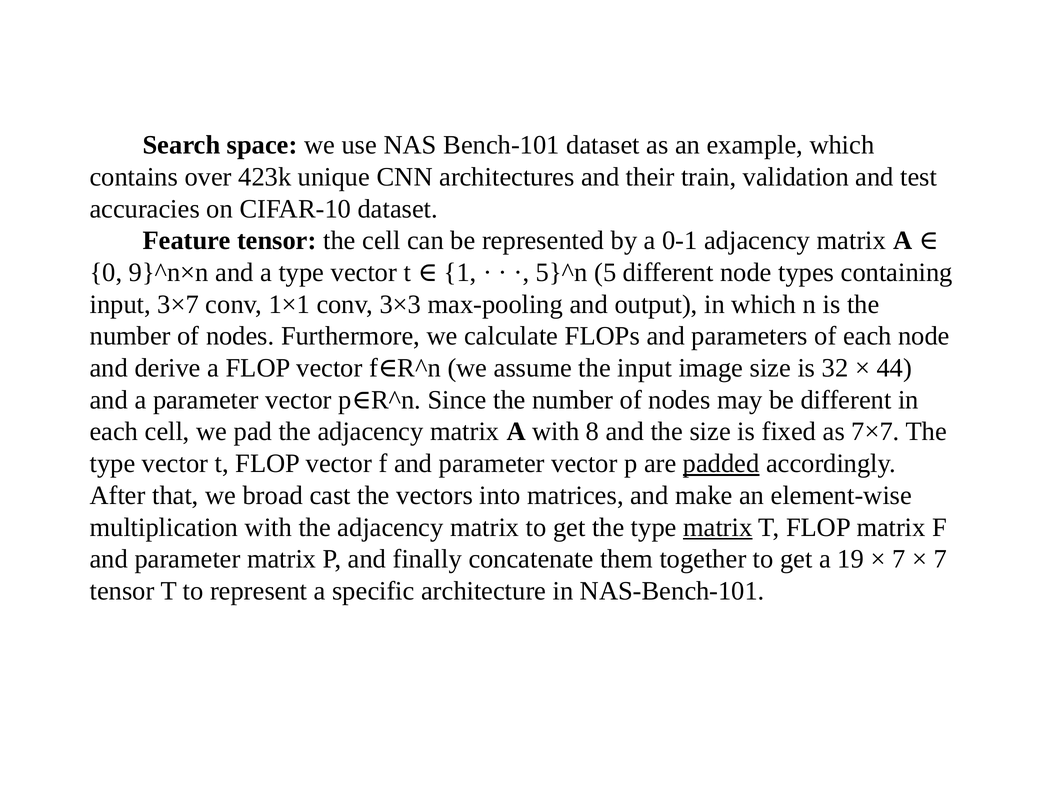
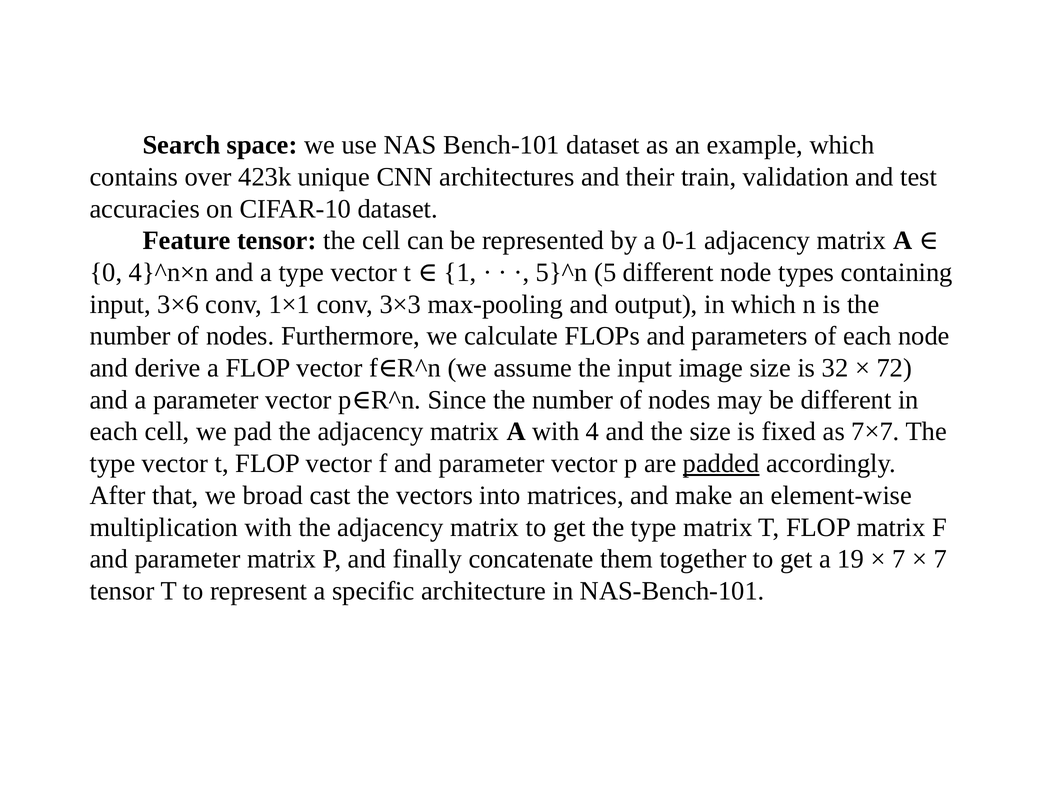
9}^n×n: 9}^n×n -> 4}^n×n
3×7: 3×7 -> 3×6
44: 44 -> 72
8: 8 -> 4
matrix at (718, 527) underline: present -> none
